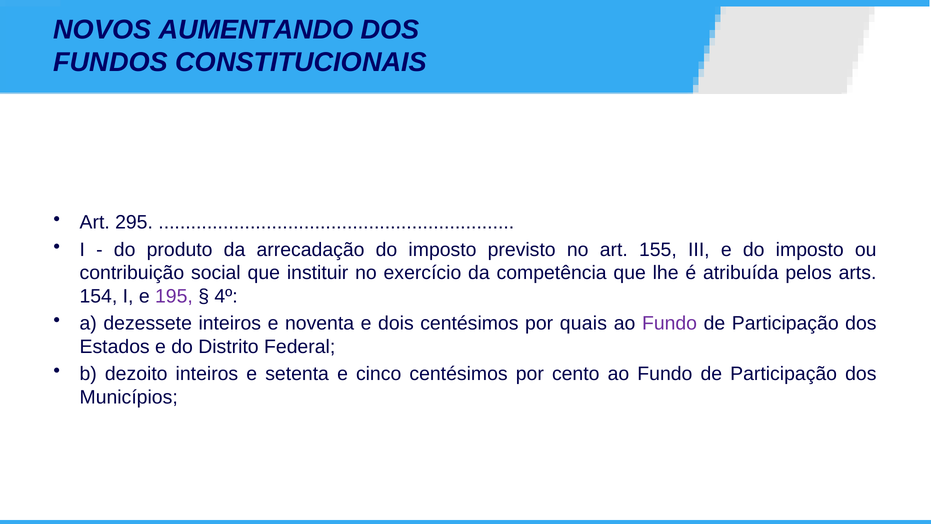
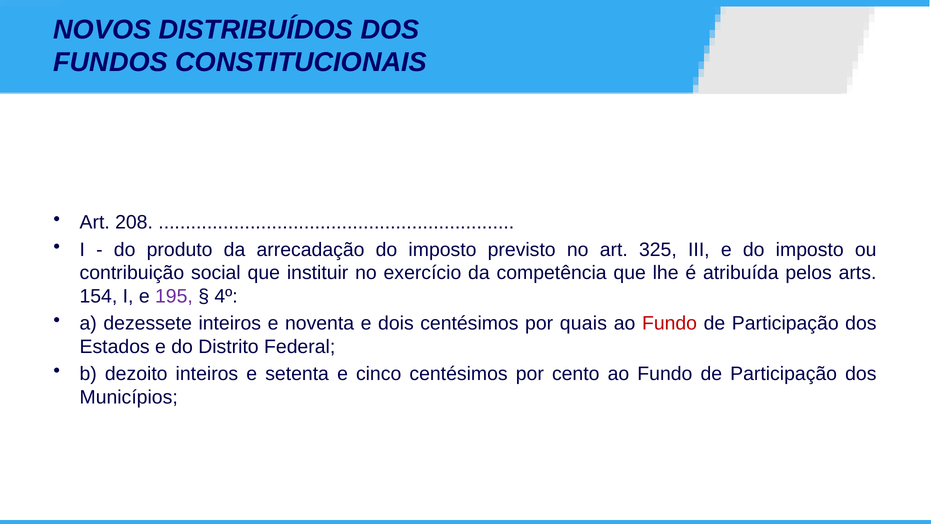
AUMENTANDO: AUMENTANDO -> DISTRIBUÍDOS
295: 295 -> 208
155: 155 -> 325
Fundo at (670, 323) colour: purple -> red
